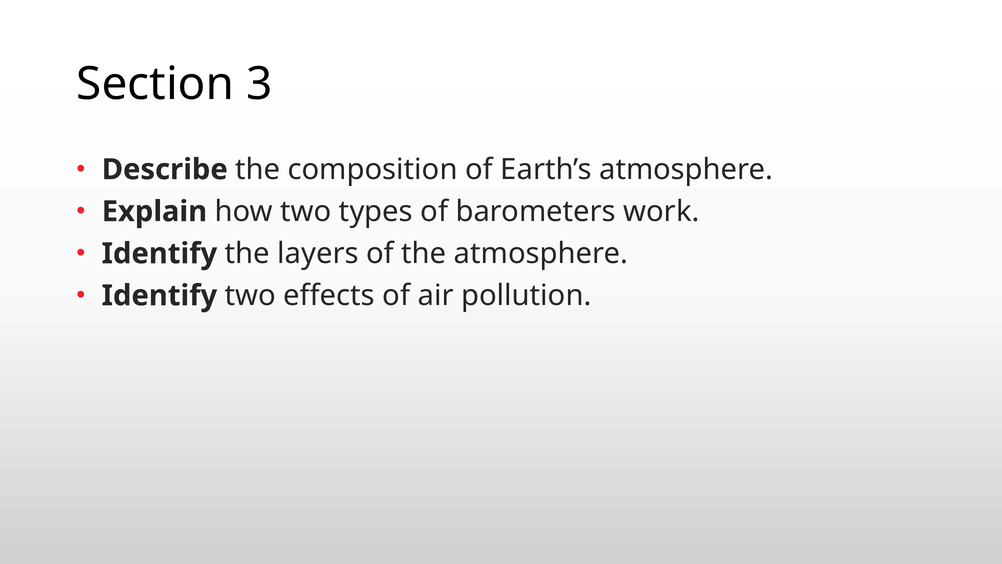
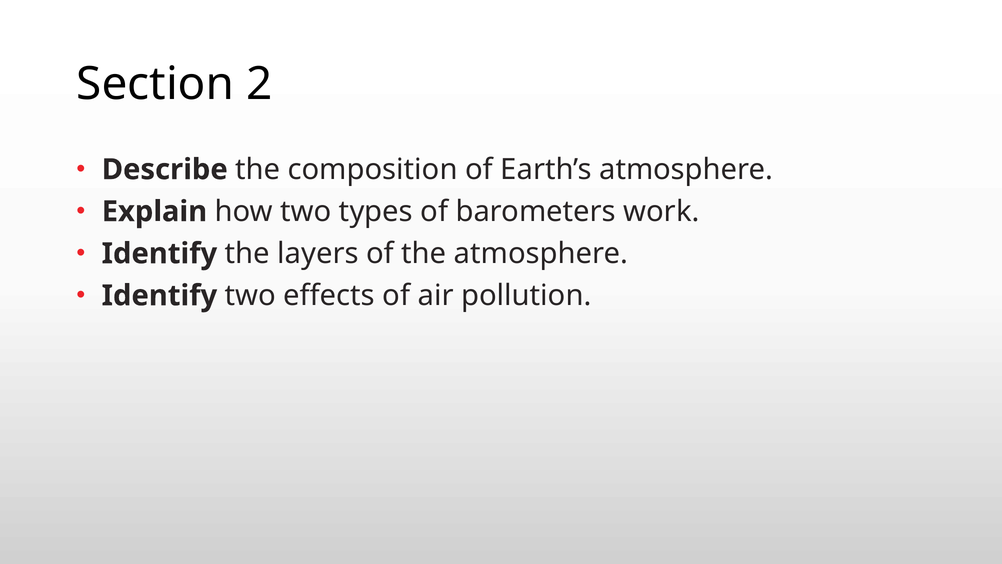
3: 3 -> 2
